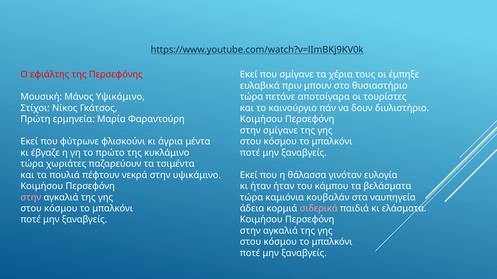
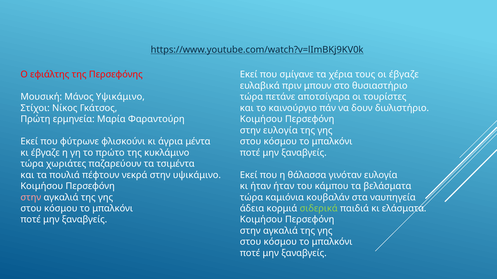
οι έμπηξε: έμπηξε -> έβγαζε
στην σμίγανε: σμίγανε -> ευλογία
σιδερικά colour: pink -> light green
